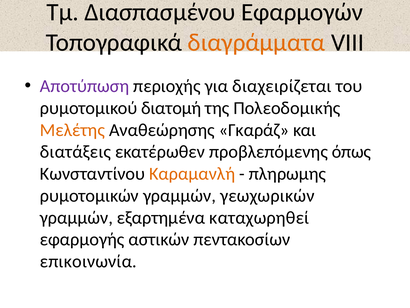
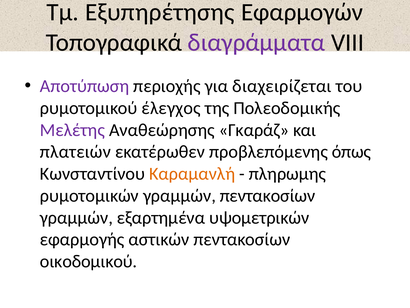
Διασπασμένου: Διασπασμένου -> Εξυπηρέτησης
διαγράμματα colour: orange -> purple
διατομή: διατομή -> έλεγχος
Μελέτης colour: orange -> purple
διατάξεις: διατάξεις -> πλατειών
γραμμών γεωχωρικών: γεωχωρικών -> πεντακοσίων
καταχωρηθεί: καταχωρηθεί -> υψομετρικών
επικοινωνία: επικοινωνία -> οικοδομικού
